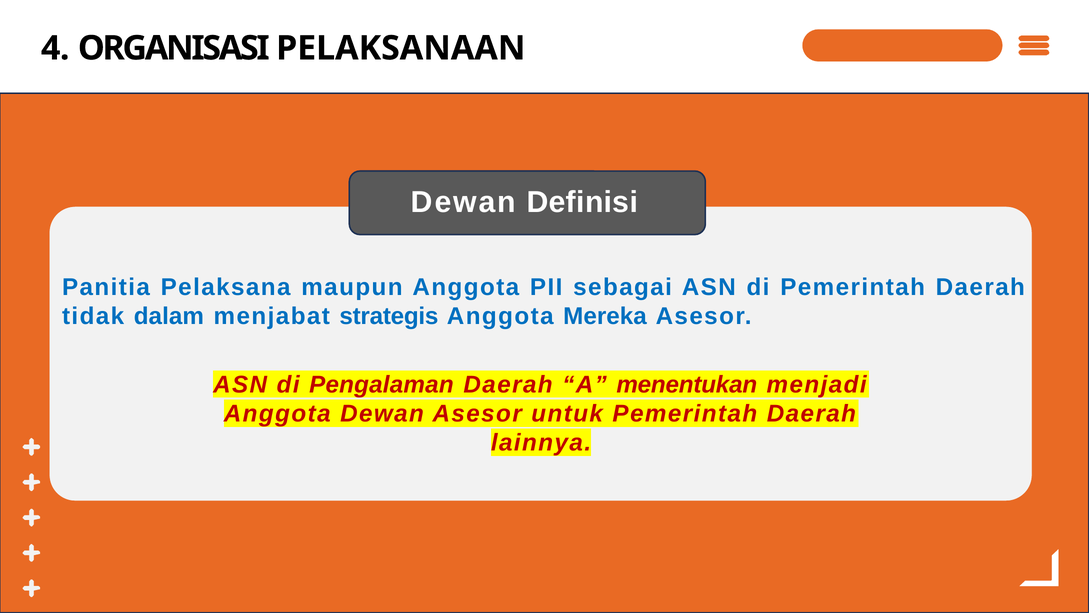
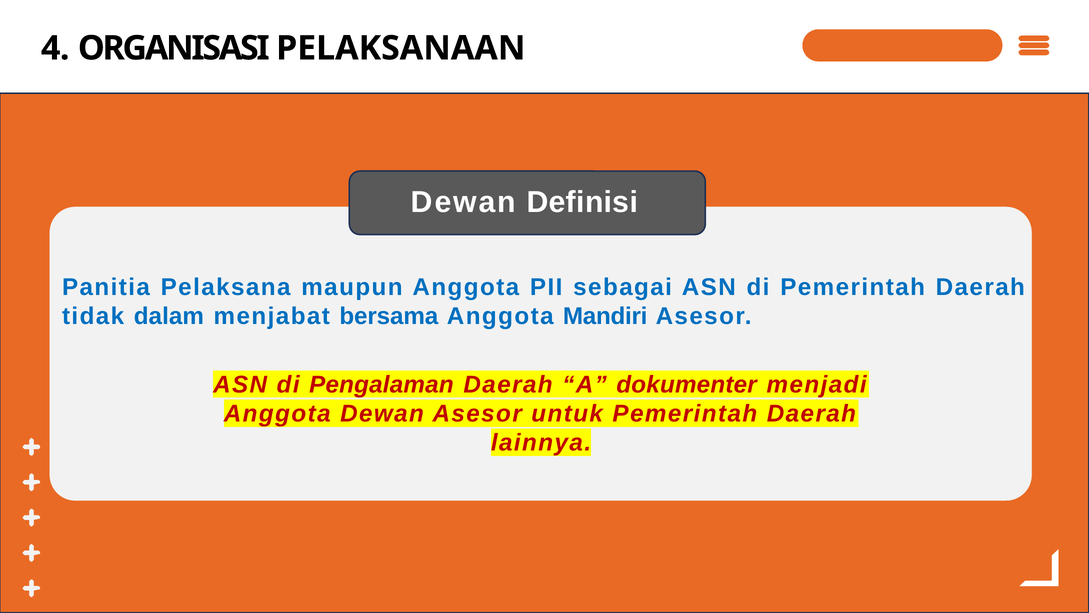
strategis: strategis -> bersama
Mereka: Mereka -> Mandiri
menentukan: menentukan -> dokumenter
